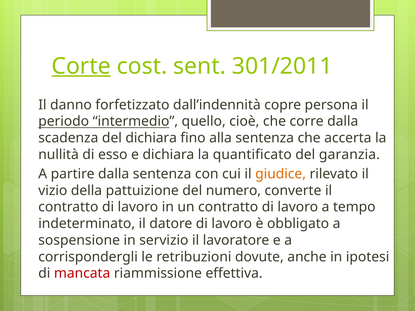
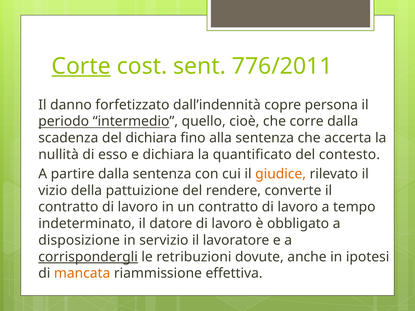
301/2011: 301/2011 -> 776/2011
garanzia: garanzia -> contesto
numero: numero -> rendere
sospensione: sospensione -> disposizione
corrispondergli underline: none -> present
mancata colour: red -> orange
